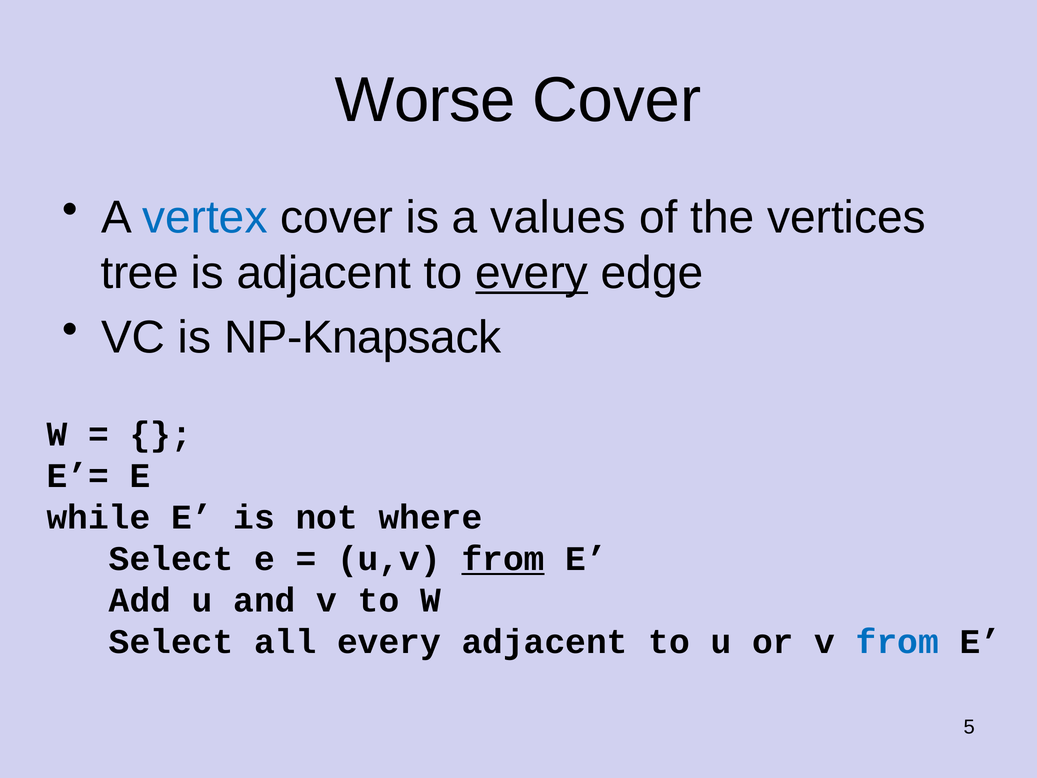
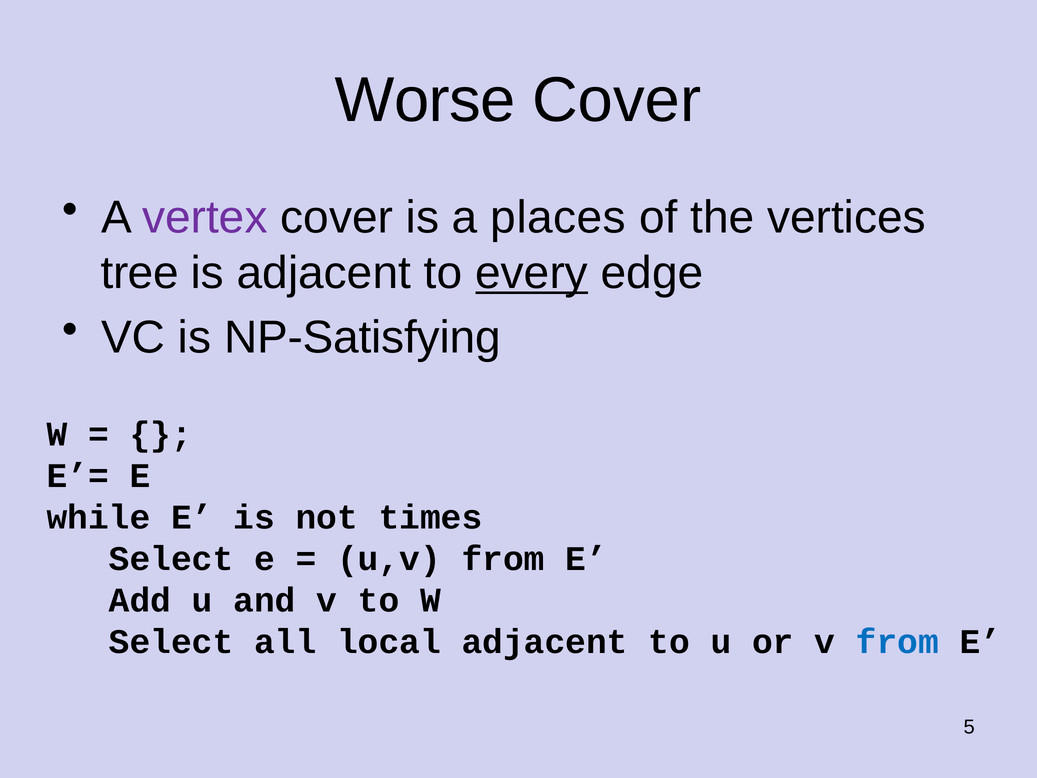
vertex colour: blue -> purple
values: values -> places
NP-Knapsack: NP-Knapsack -> NP-Satisfying
where: where -> times
from at (503, 559) underline: present -> none
all every: every -> local
